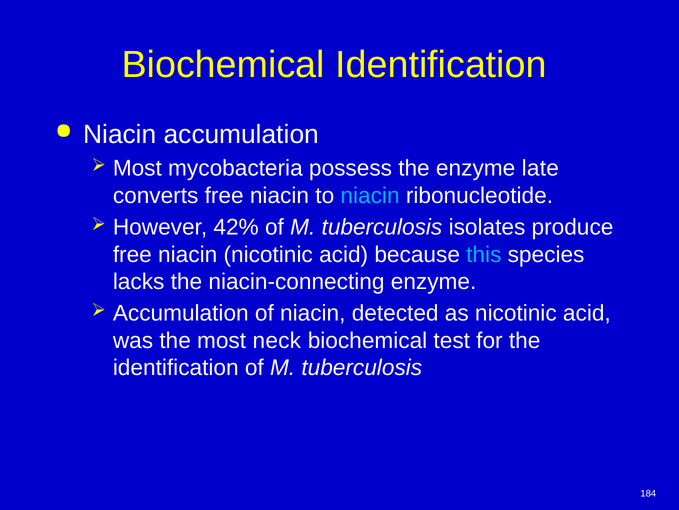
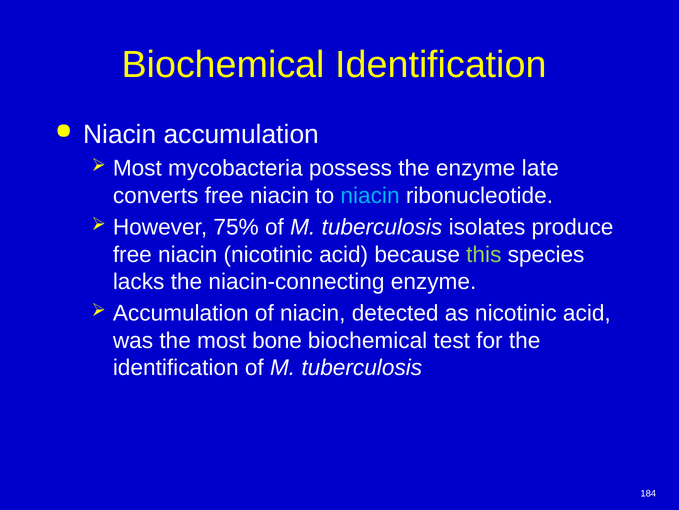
42%: 42% -> 75%
this colour: light blue -> light green
neck: neck -> bone
